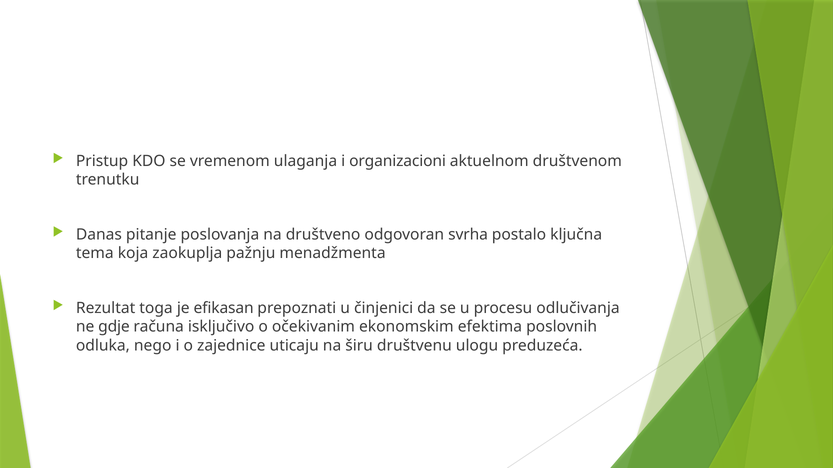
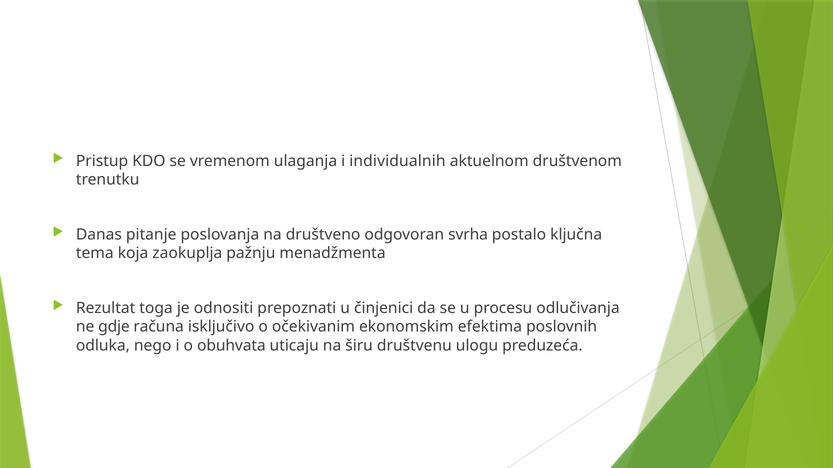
organizacioni: organizacioni -> individualnih
efikasan: efikasan -> odnositi
zajednice: zajednice -> obuhvata
